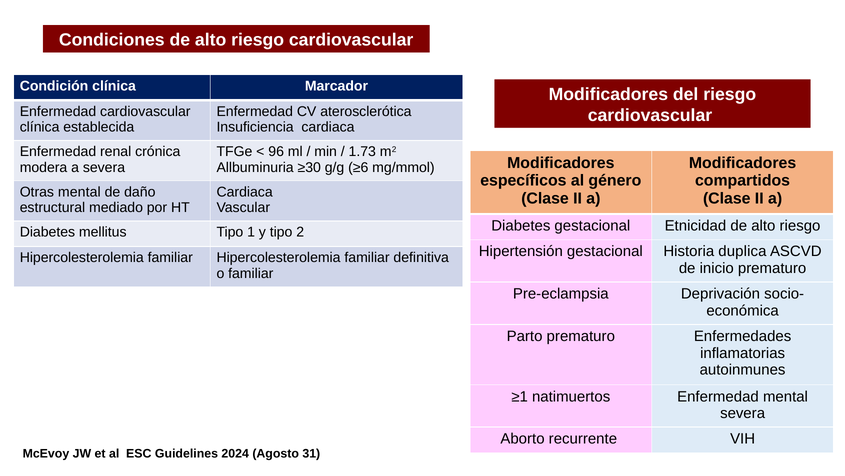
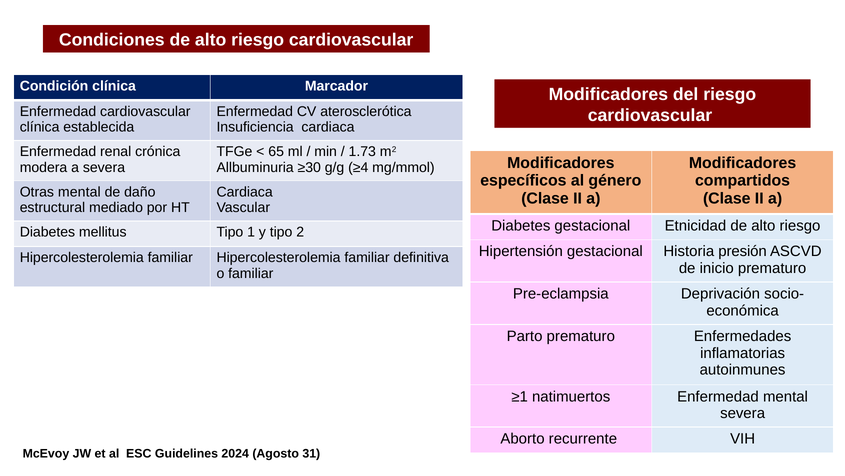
96: 96 -> 65
≥6: ≥6 -> ≥4
duplica: duplica -> presión
